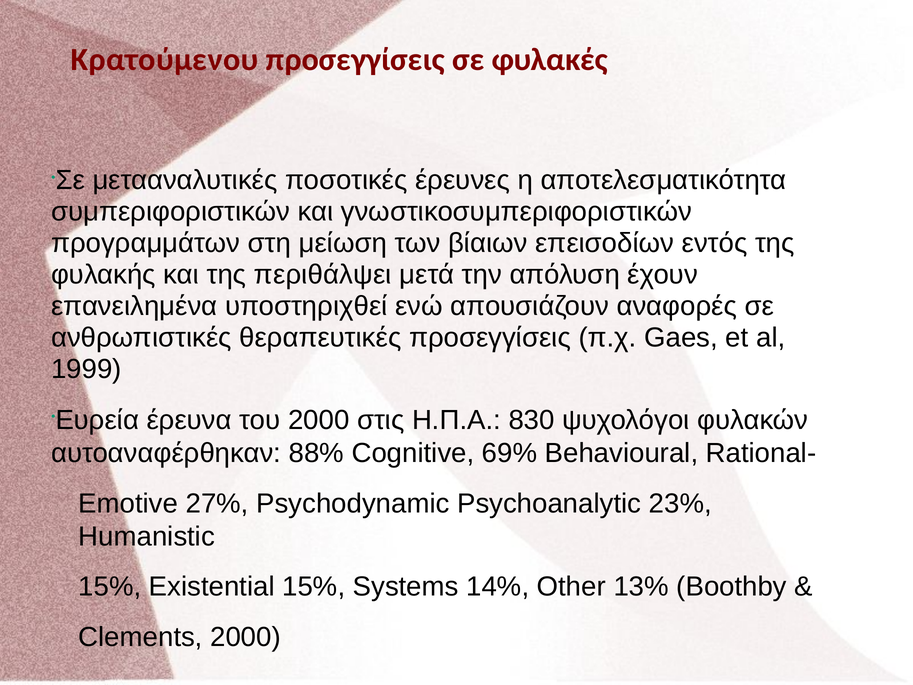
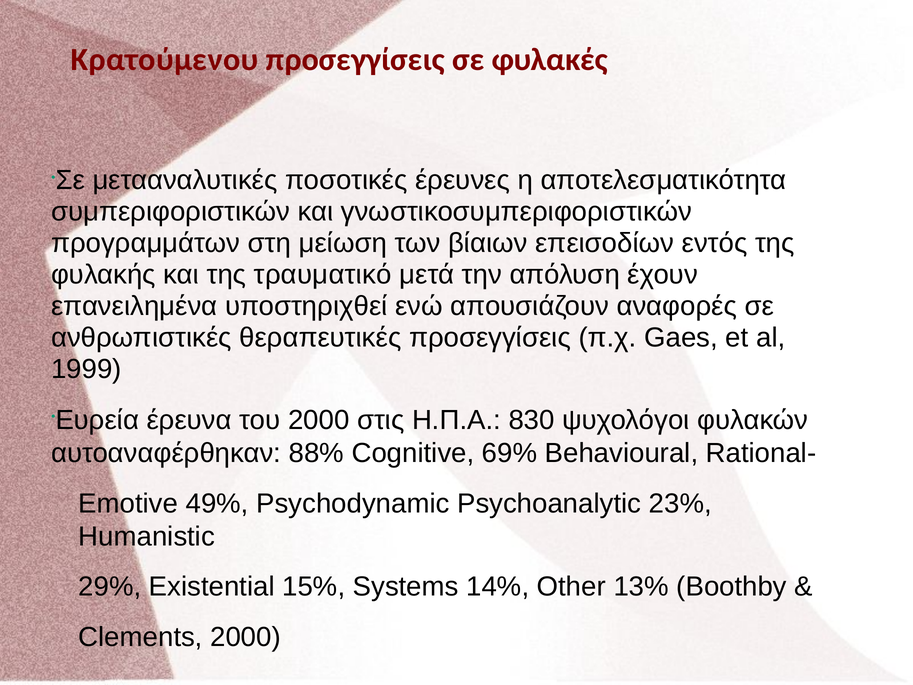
περιθάλψει: περιθάλψει -> τραυματικό
27%: 27% -> 49%
15% at (110, 587): 15% -> 29%
